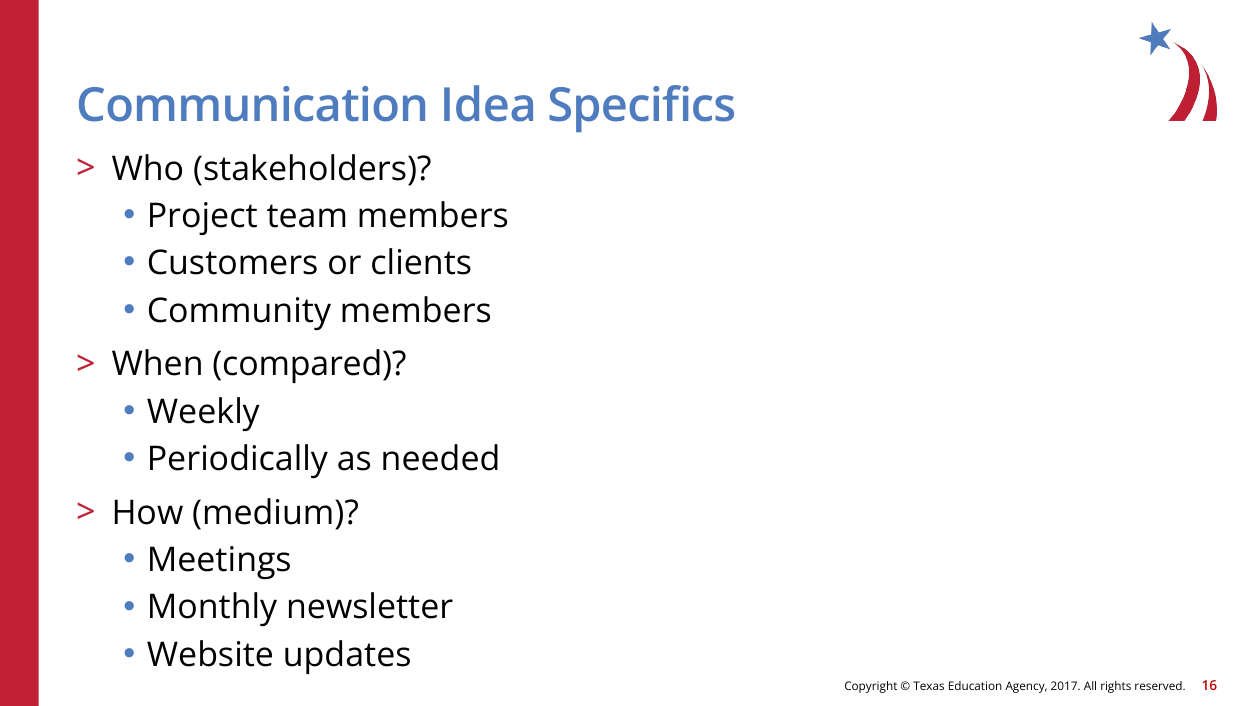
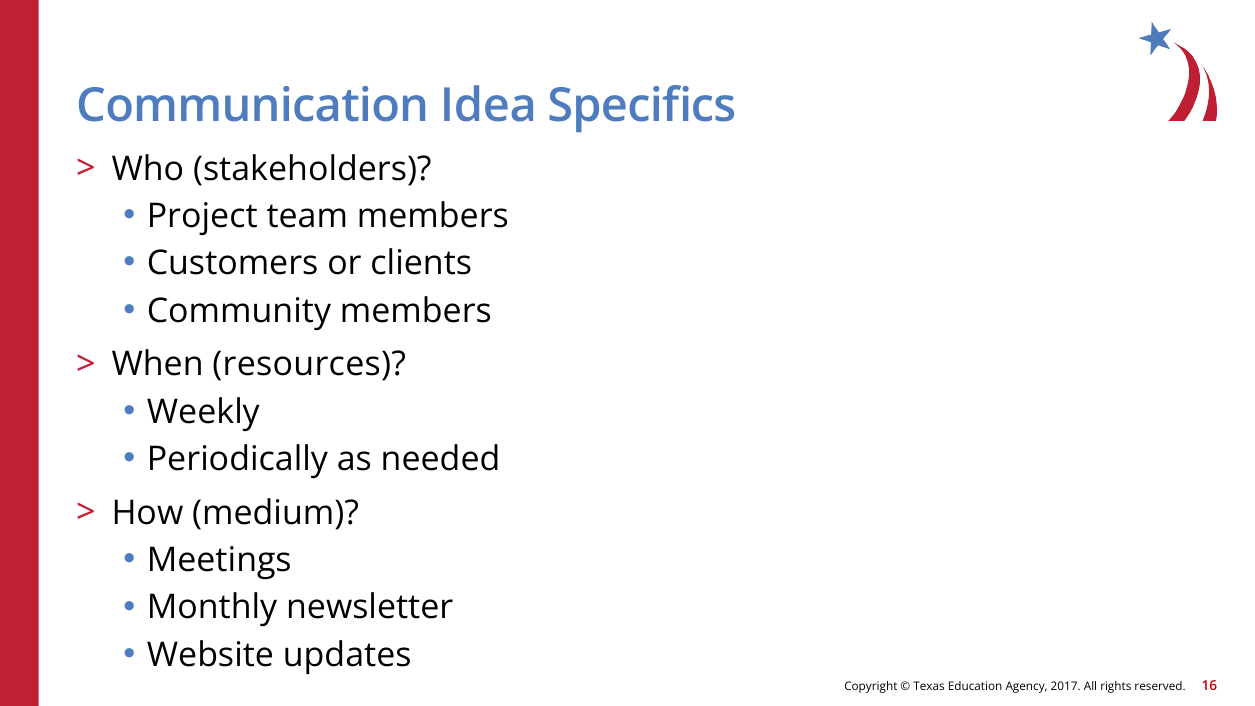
compared: compared -> resources
